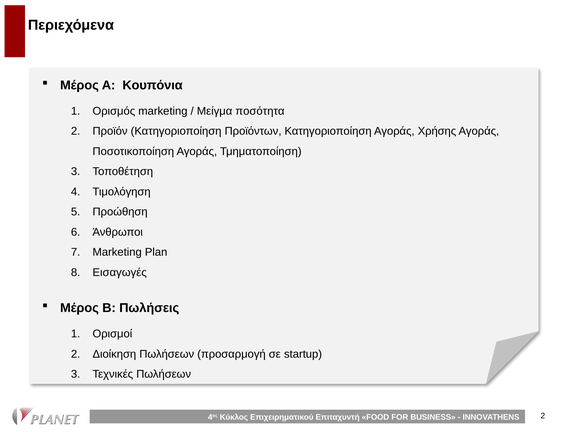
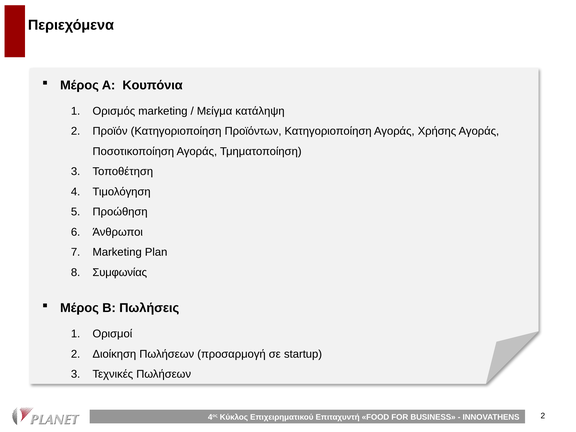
ποσότητα: ποσότητα -> κατάληψη
Εισαγωγές: Εισαγωγές -> Συμφωνίας
